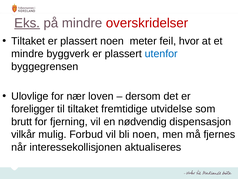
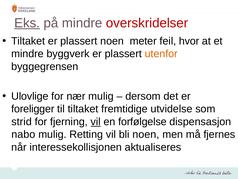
utenfor colour: blue -> orange
nær loven: loven -> mulig
brutt: brutt -> strid
vil at (96, 121) underline: none -> present
nødvendig: nødvendig -> forfølgelse
vilkår: vilkår -> nabo
Forbud: Forbud -> Retting
